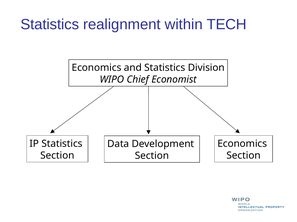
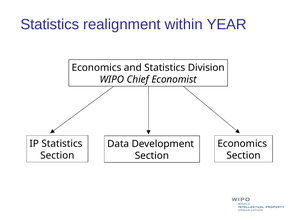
TECH: TECH -> YEAR
